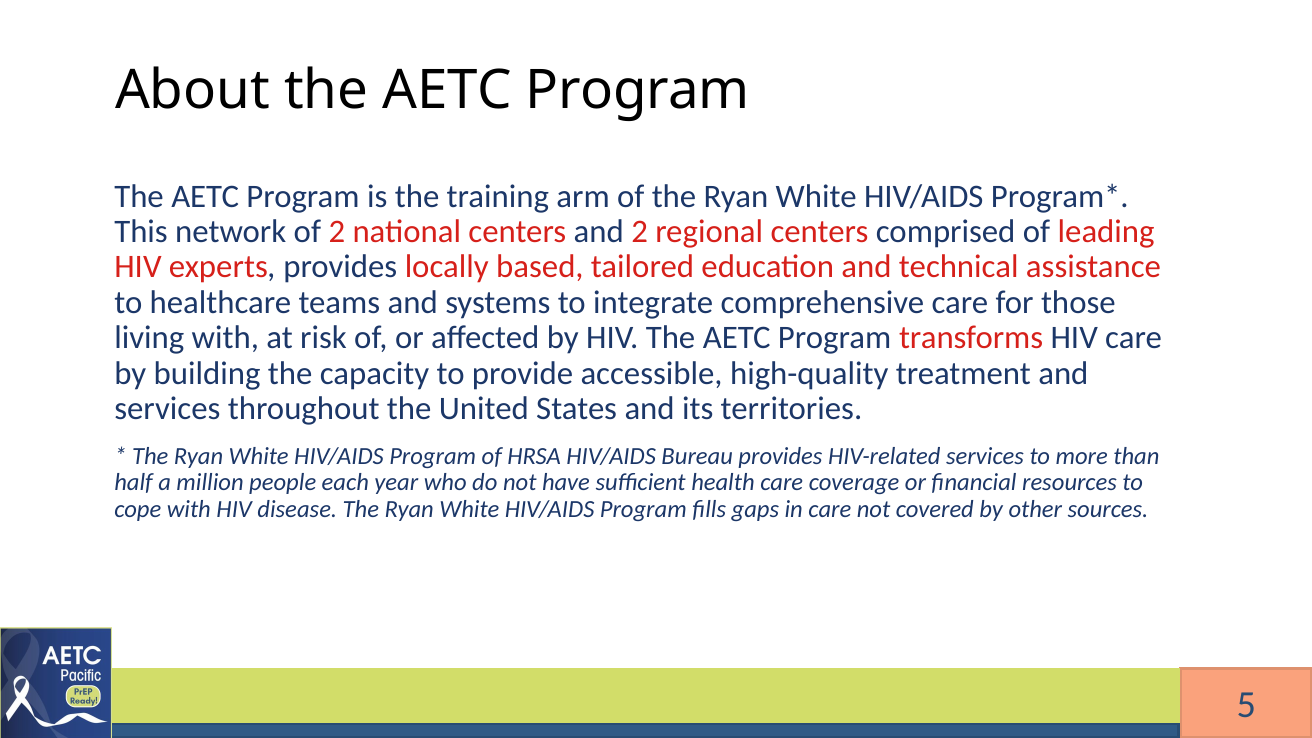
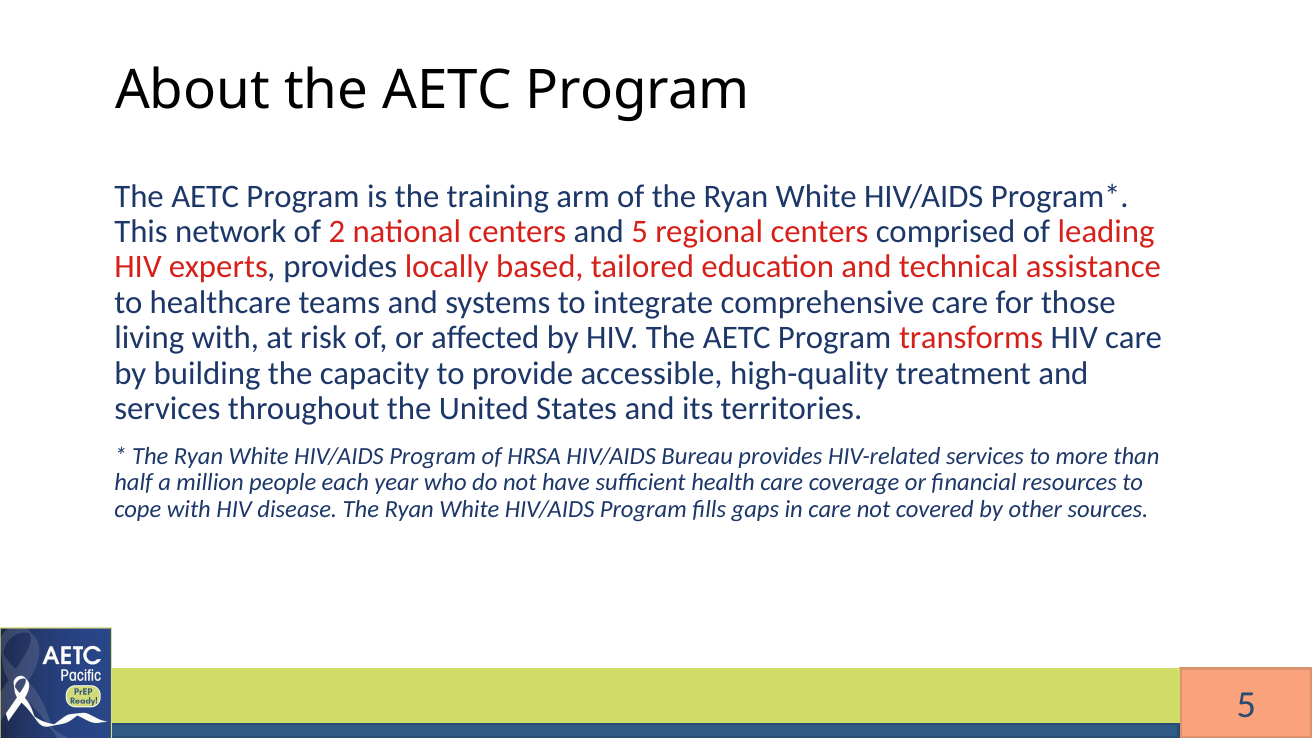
and 2: 2 -> 5
